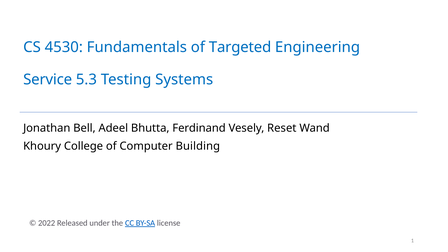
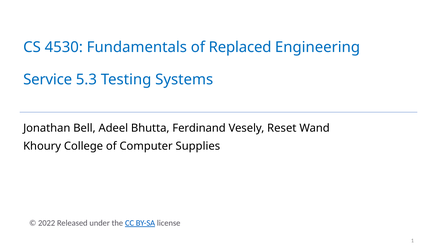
Targeted: Targeted -> Replaced
Building: Building -> Supplies
